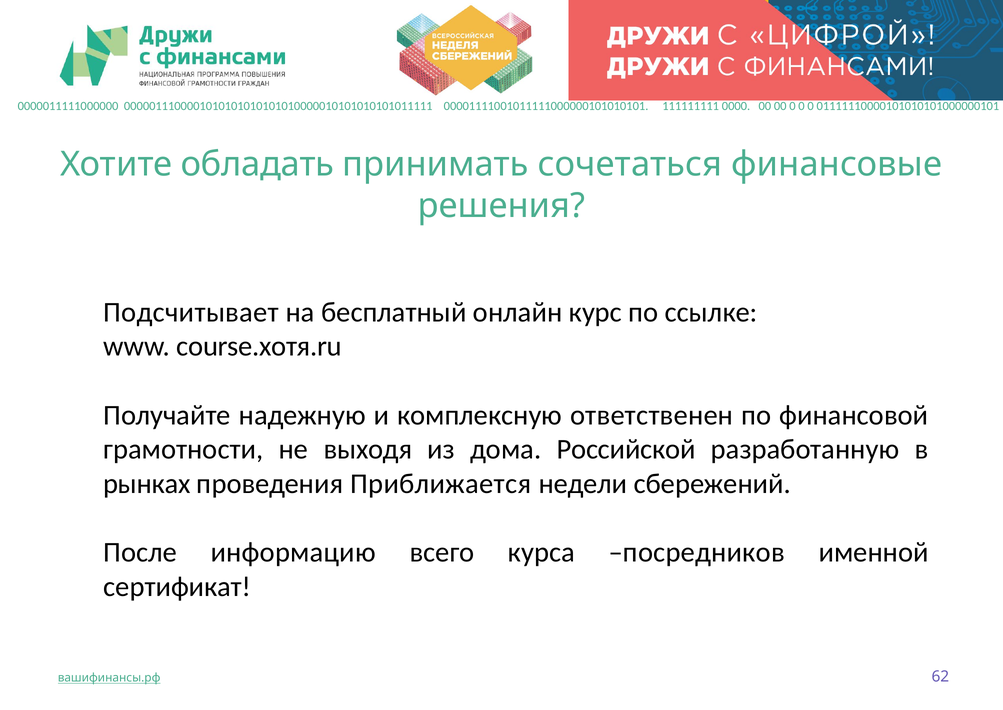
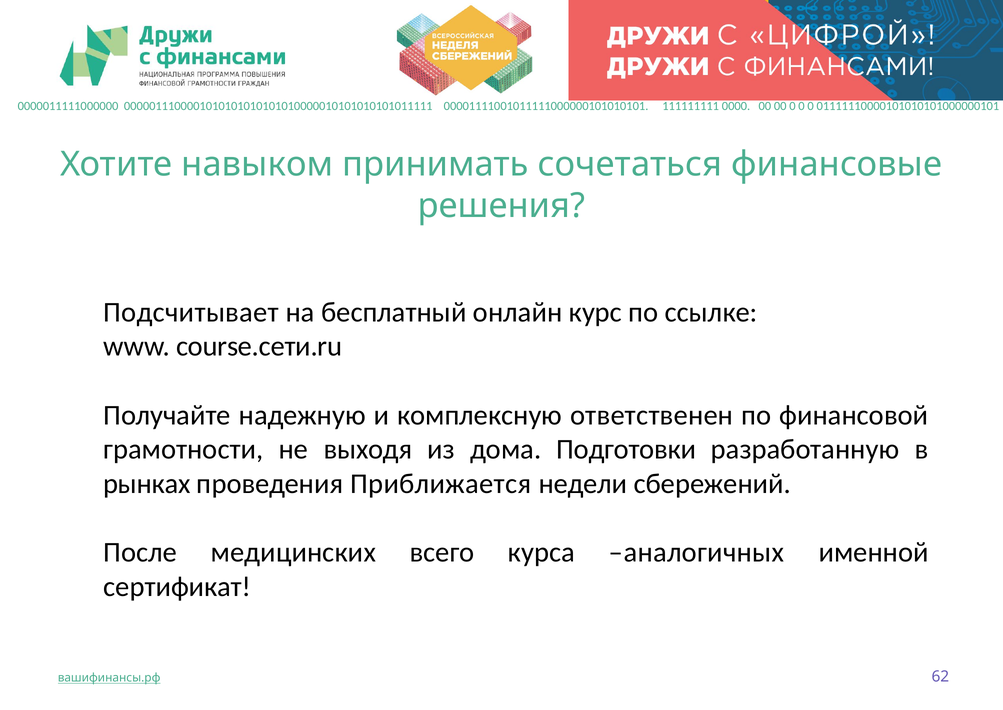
обладать: обладать -> навыком
course.хотя.ru: course.хотя.ru -> course.сети.ru
Российской: Российской -> Подготовки
информацию: информацию -> медицинских
посредников: посредников -> аналогичных
